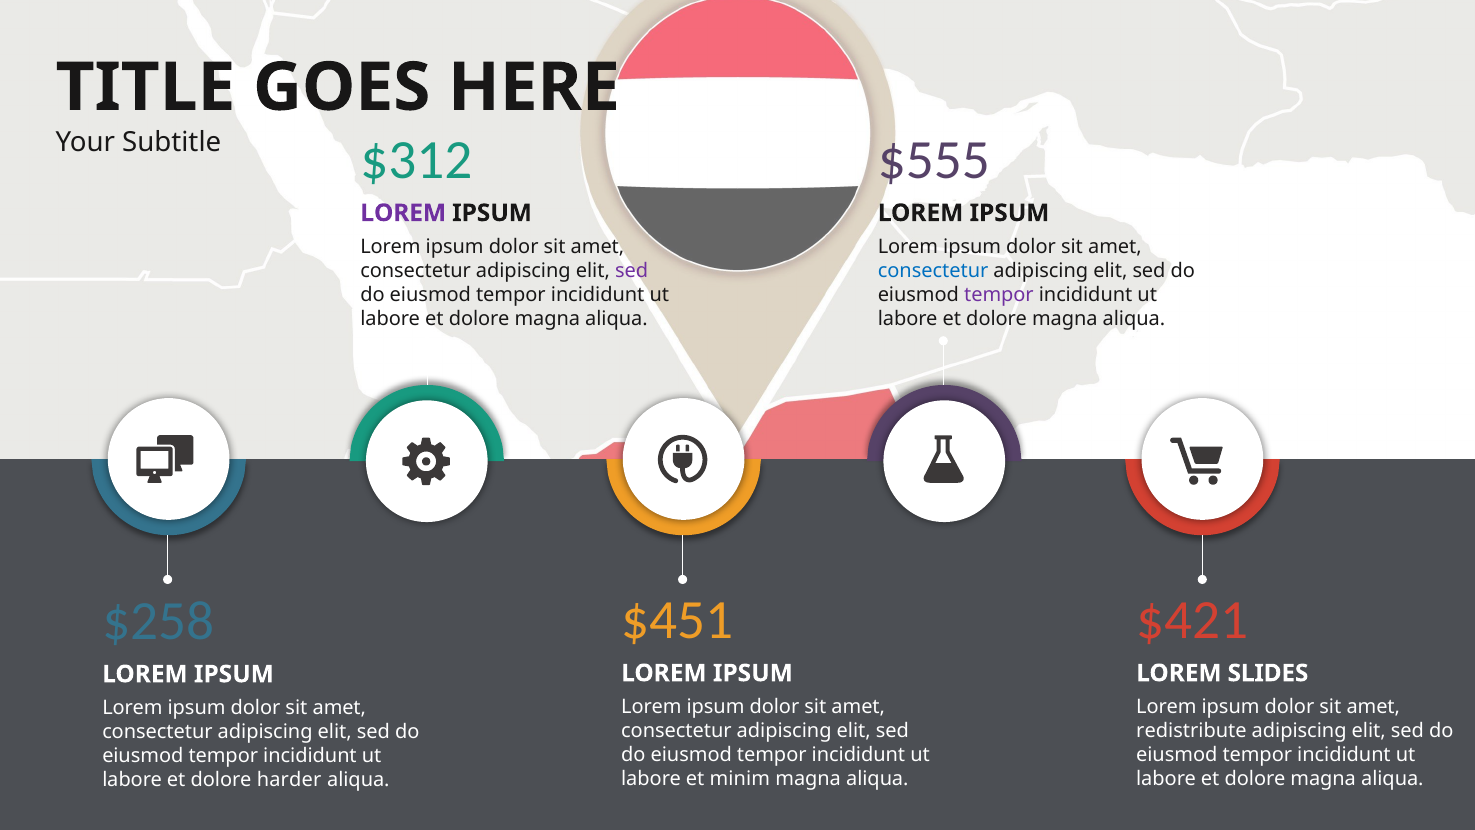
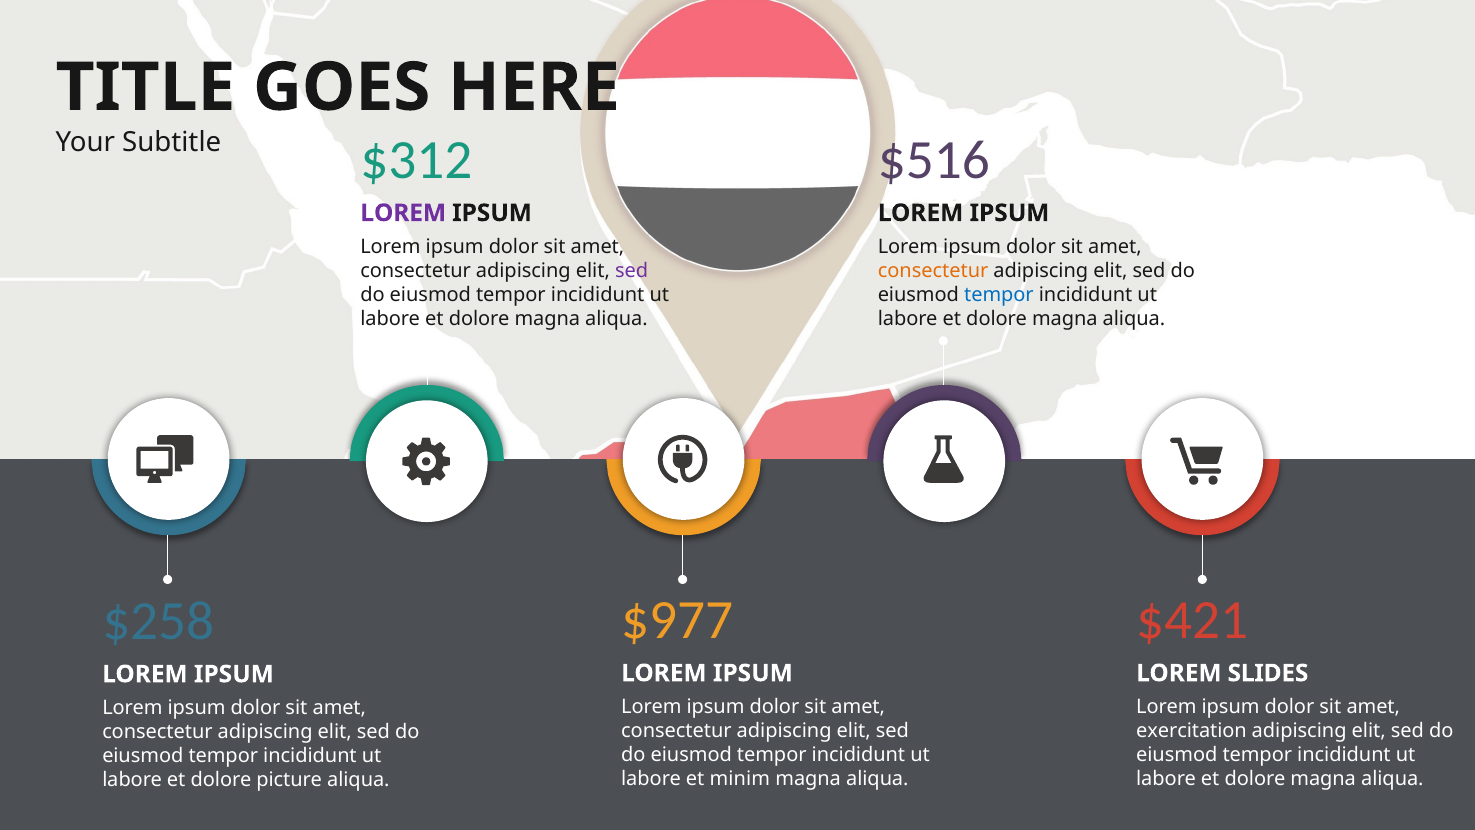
$555: $555 -> $516
consectetur at (933, 271) colour: blue -> orange
tempor at (999, 295) colour: purple -> blue
$451: $451 -> $977
redistribute: redistribute -> exercitation
harder: harder -> picture
